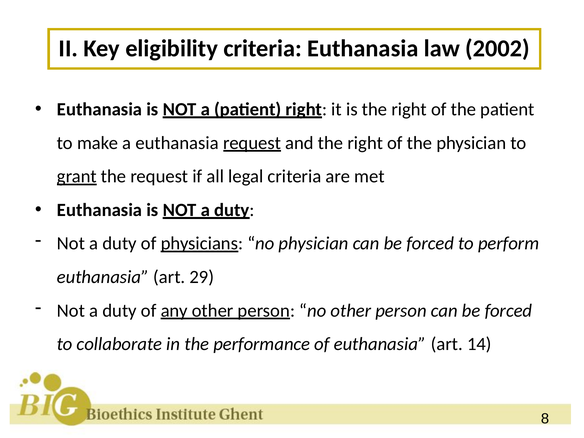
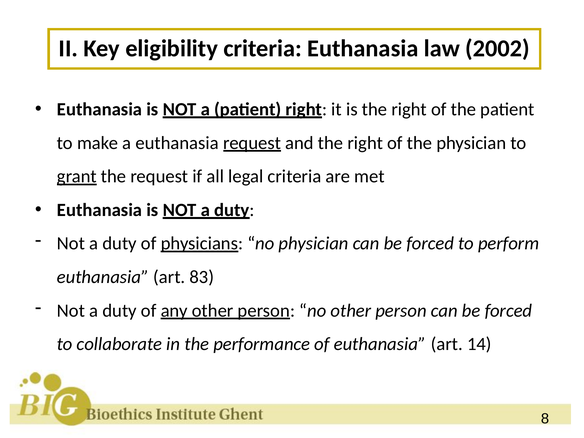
29: 29 -> 83
